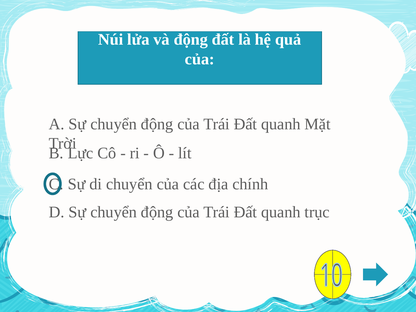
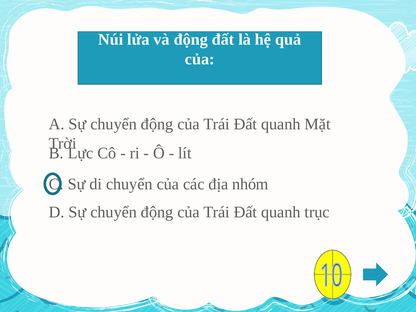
chính: chính -> nhóm
